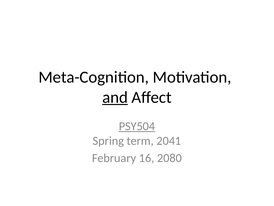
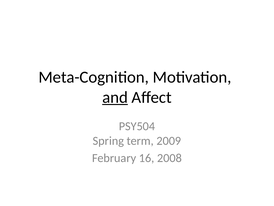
PSY504 underline: present -> none
2041: 2041 -> 2009
2080: 2080 -> 2008
